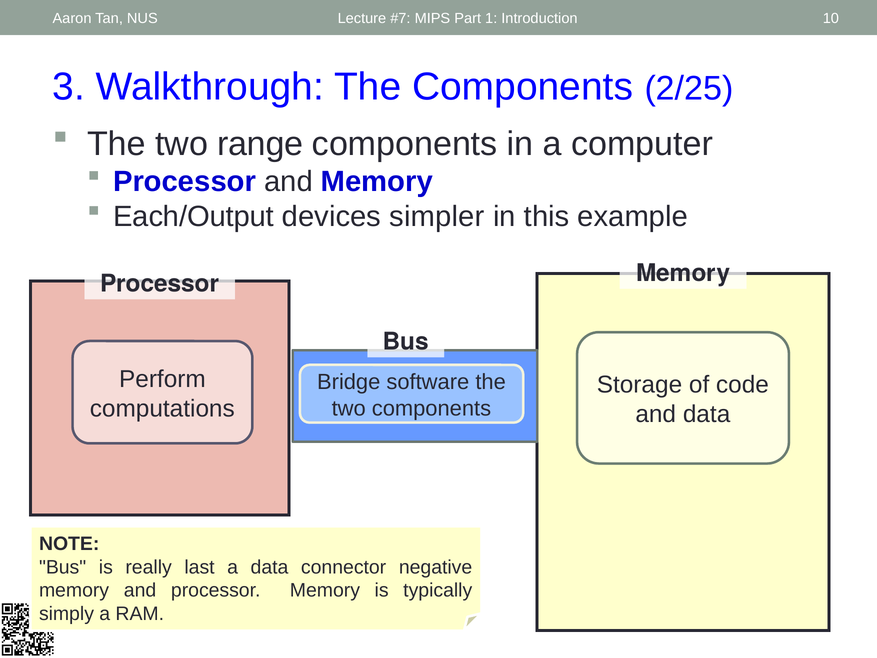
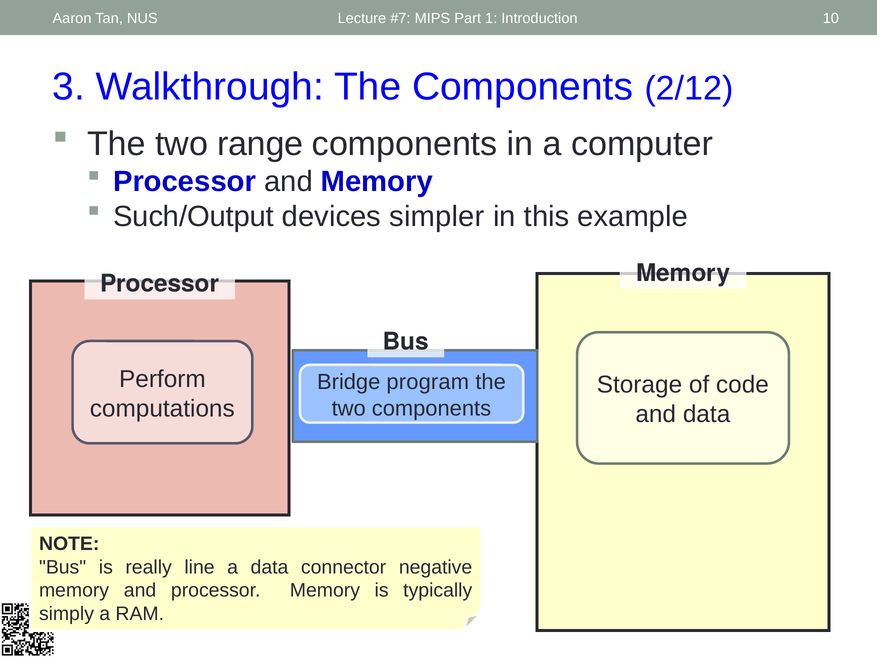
2/25: 2/25 -> 2/12
Each/Output: Each/Output -> Such/Output
software: software -> program
last: last -> line
